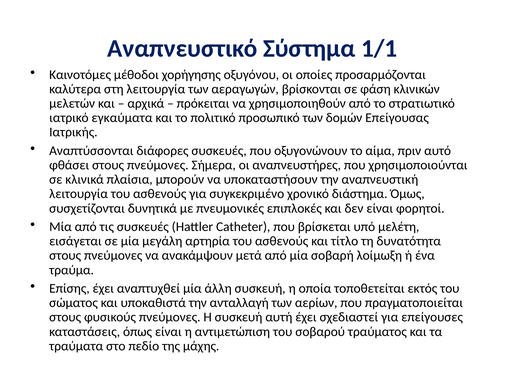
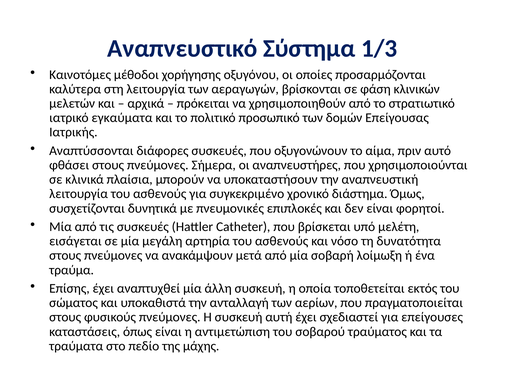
1/1: 1/1 -> 1/3
τίτλο: τίτλο -> νόσο
